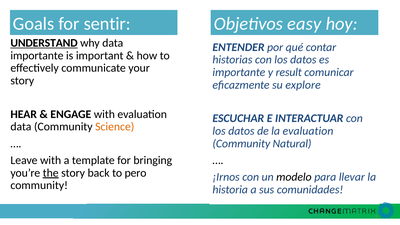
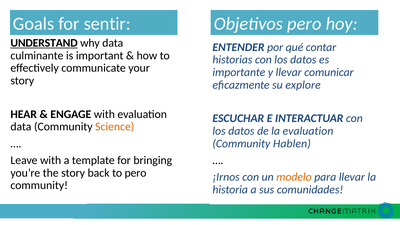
Objetivos easy: easy -> pero
importante at (37, 56): importante -> culminante
y result: result -> llevar
Natural: Natural -> Hablen
the underline: present -> none
modelo colour: black -> orange
